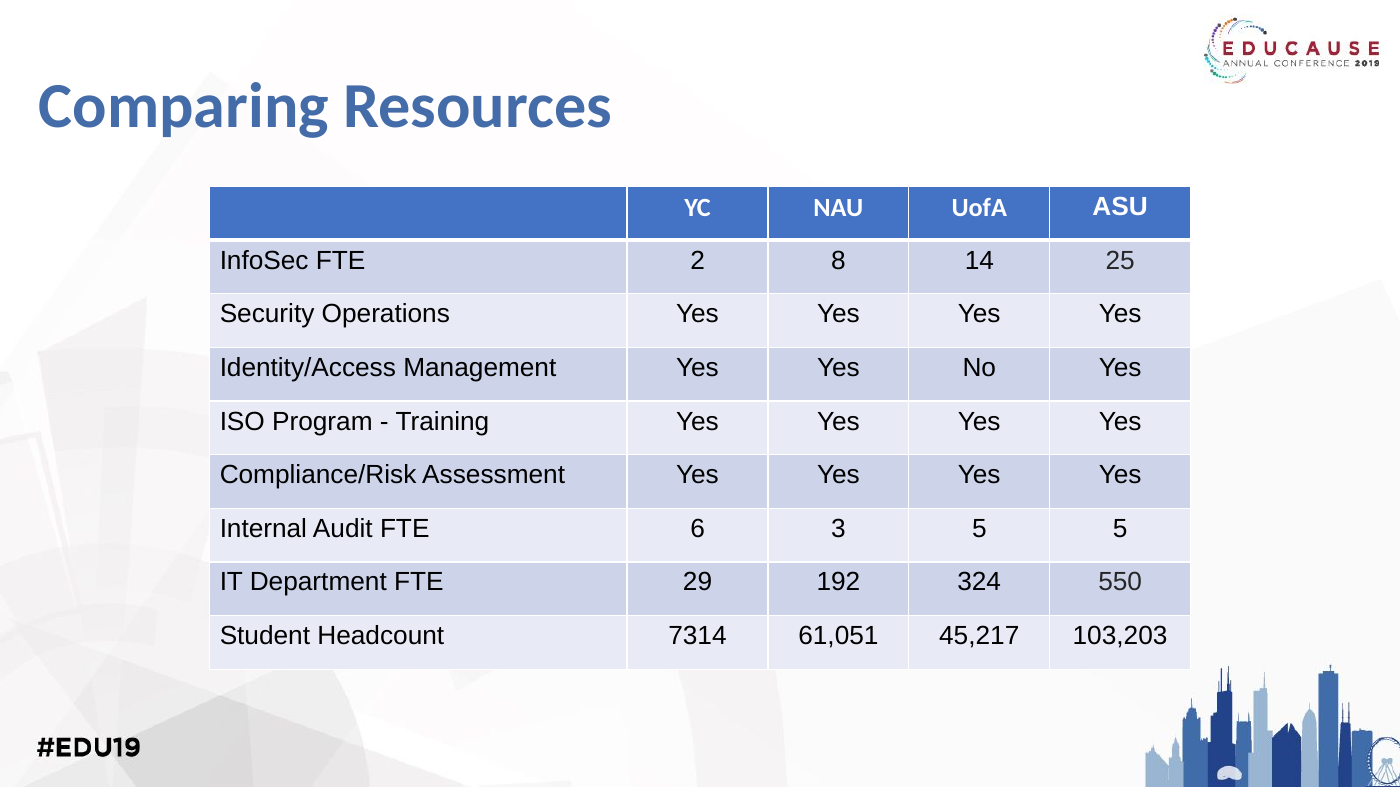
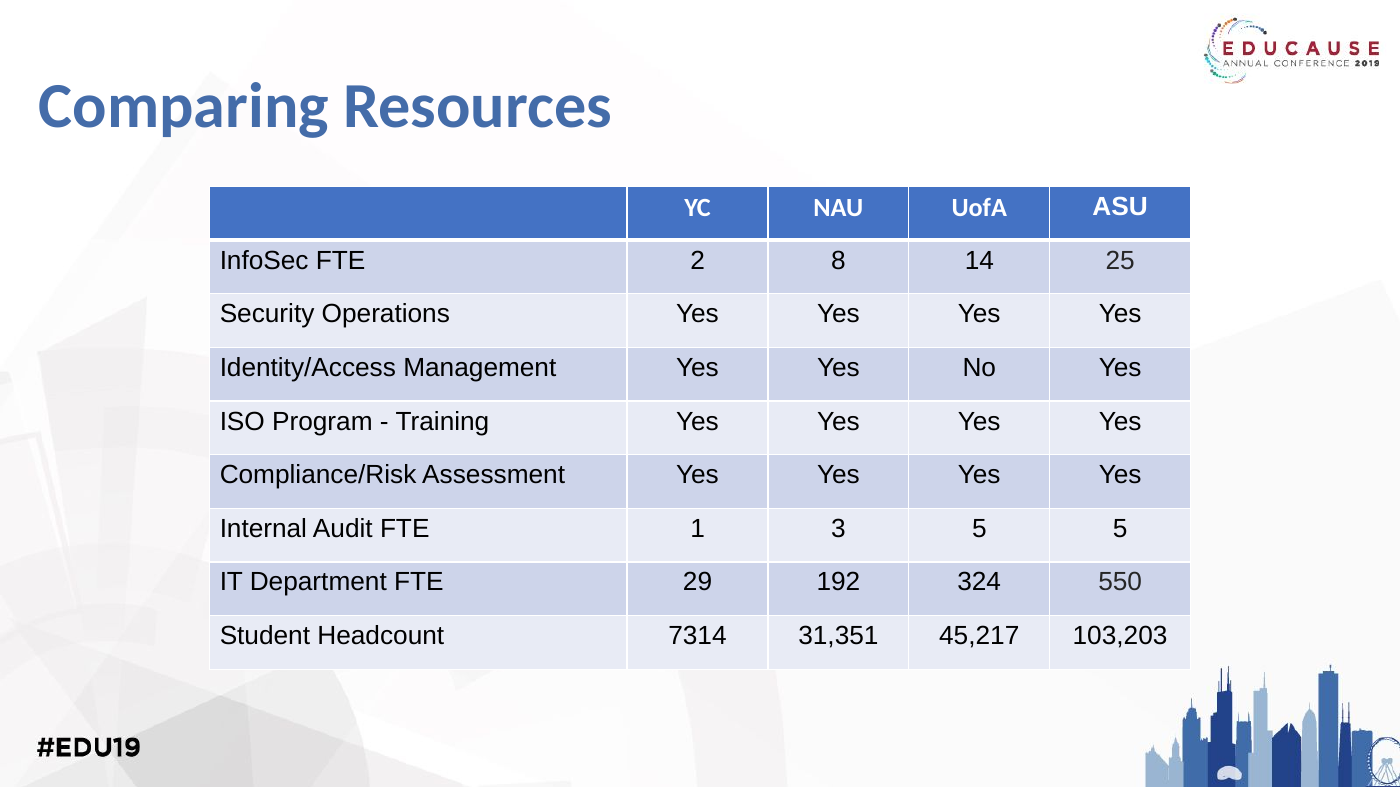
6: 6 -> 1
61,051: 61,051 -> 31,351
